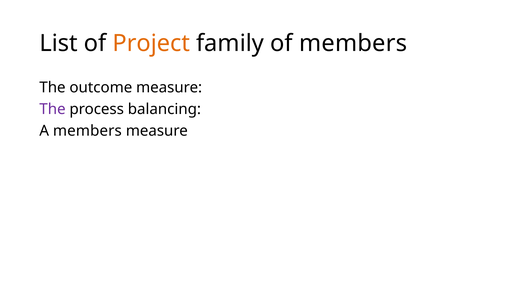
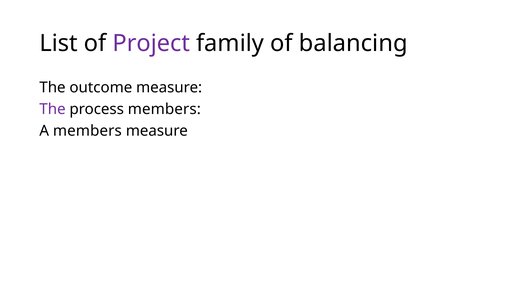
Project colour: orange -> purple
of members: members -> balancing
process balancing: balancing -> members
